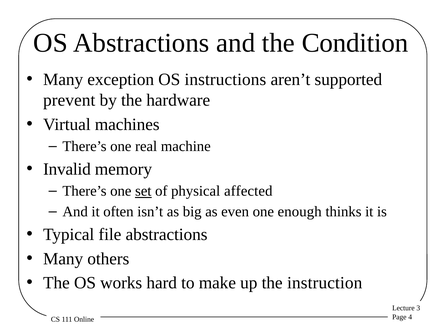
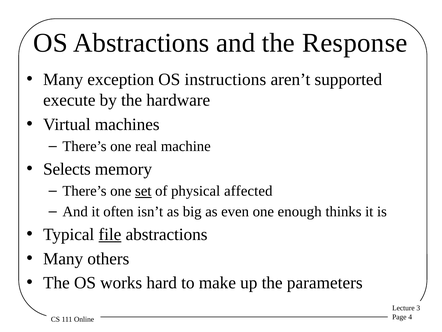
Condition: Condition -> Response
prevent: prevent -> execute
Invalid: Invalid -> Selects
file underline: none -> present
instruction: instruction -> parameters
